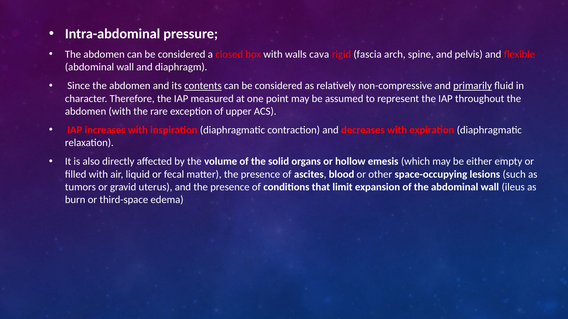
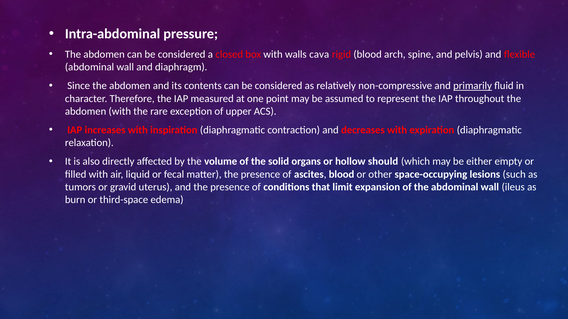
rigid fascia: fascia -> blood
contents underline: present -> none
emesis: emesis -> should
